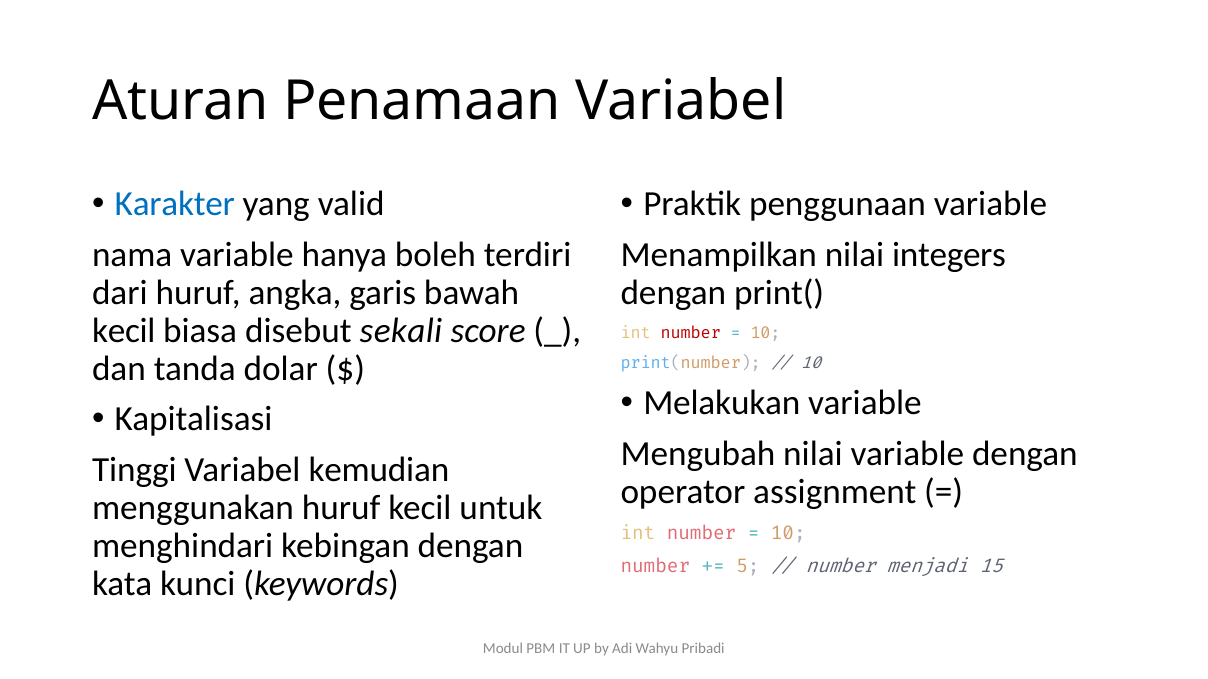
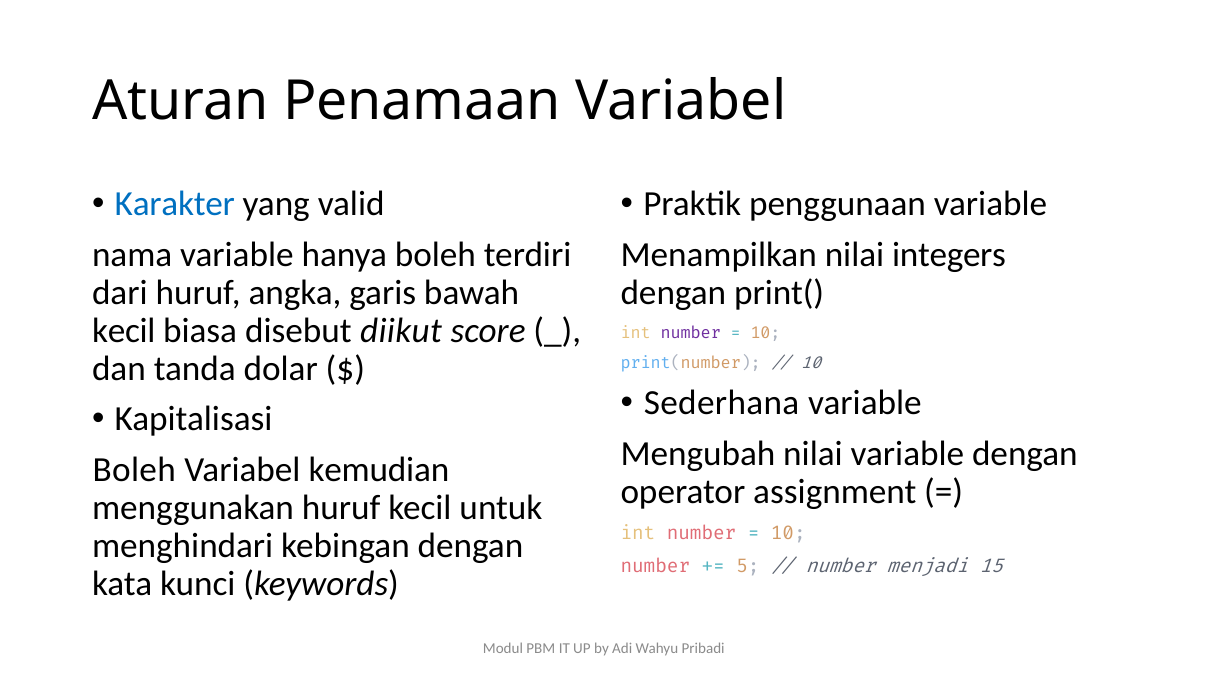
sekali: sekali -> diikut
number at (691, 333) colour: red -> purple
Melakukan: Melakukan -> Sederhana
Tinggi at (134, 470): Tinggi -> Boleh
